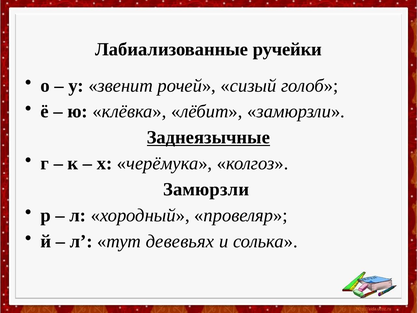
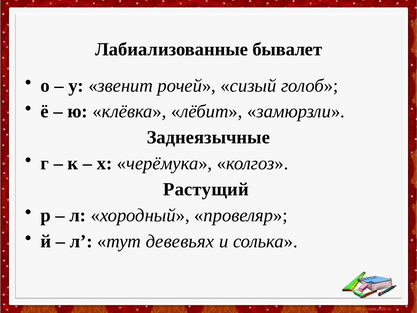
ручейки: ручейки -> бывалет
Заднеязычные underline: present -> none
Замюрзли at (206, 189): Замюрзли -> Растущий
